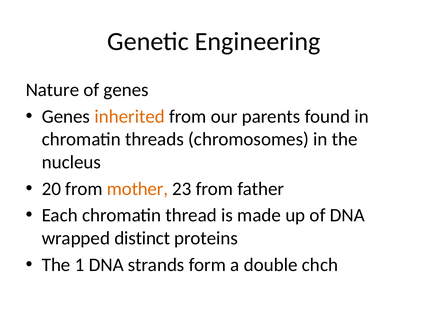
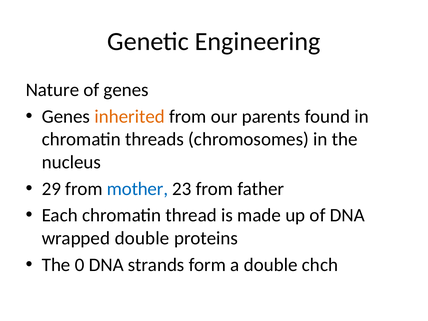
20: 20 -> 29
mother colour: orange -> blue
wrapped distinct: distinct -> double
1: 1 -> 0
